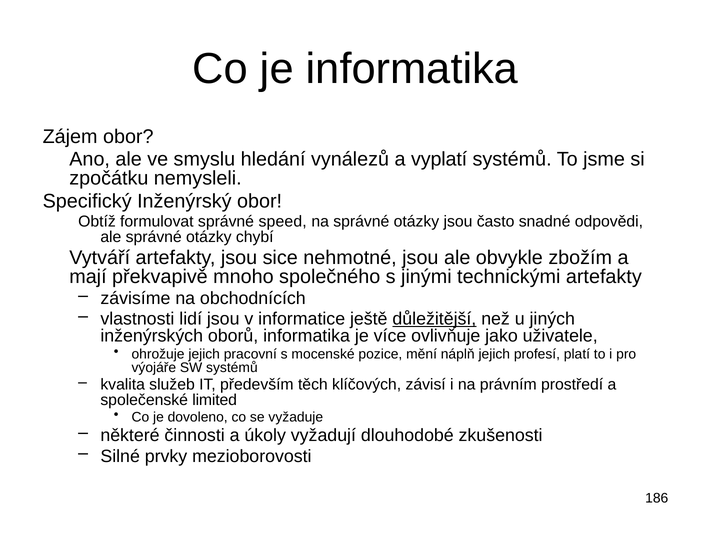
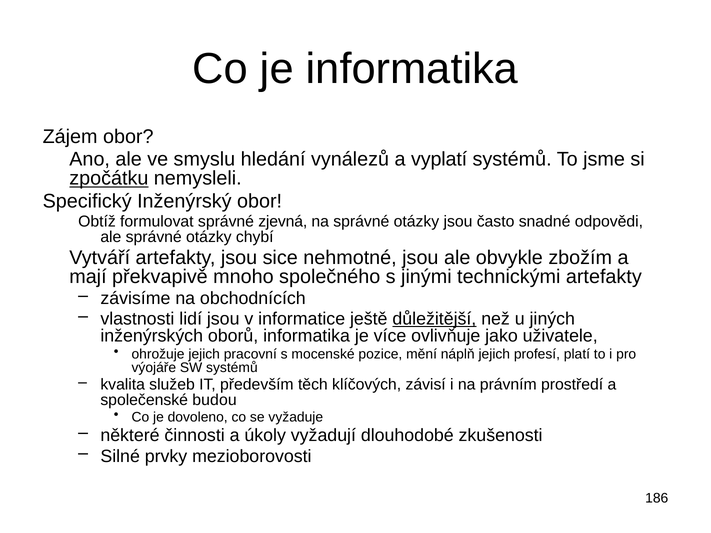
zpočátku underline: none -> present
speed: speed -> zjevná
limited: limited -> budou
